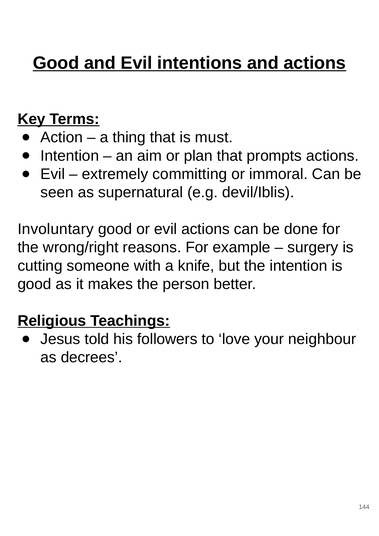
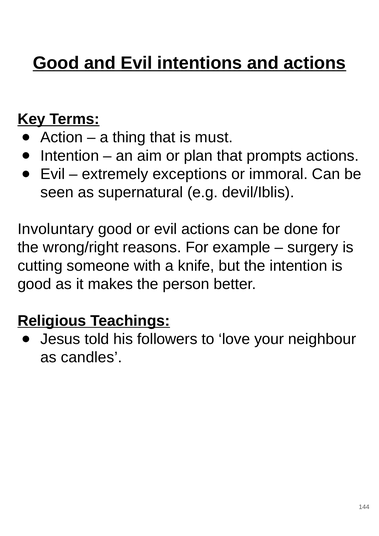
committing: committing -> exceptions
decrees: decrees -> candles
